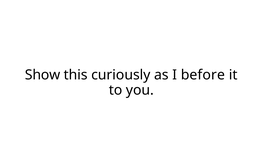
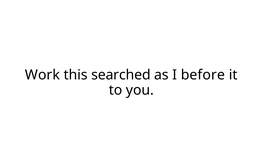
Show: Show -> Work
curiously: curiously -> searched
